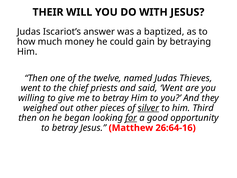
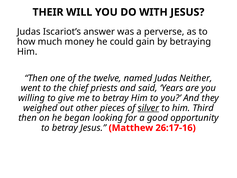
baptized: baptized -> perverse
Thieves: Thieves -> Neither
said Went: Went -> Years
for underline: present -> none
26:64-16: 26:64-16 -> 26:17-16
